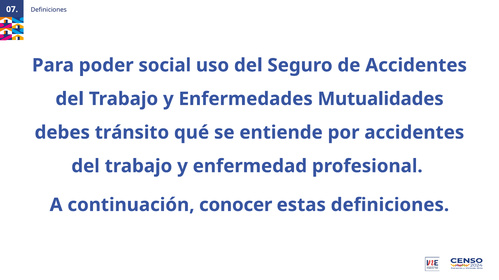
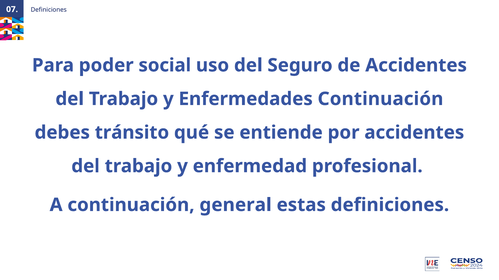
Enfermedades Mutualidades: Mutualidades -> Continuación
conocer: conocer -> general
